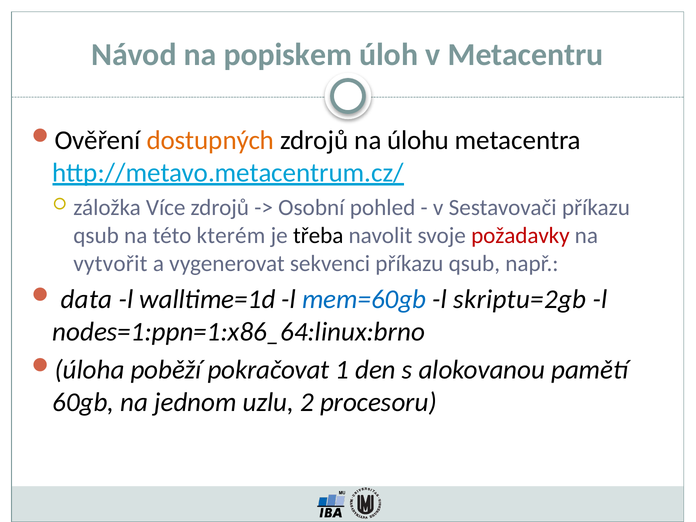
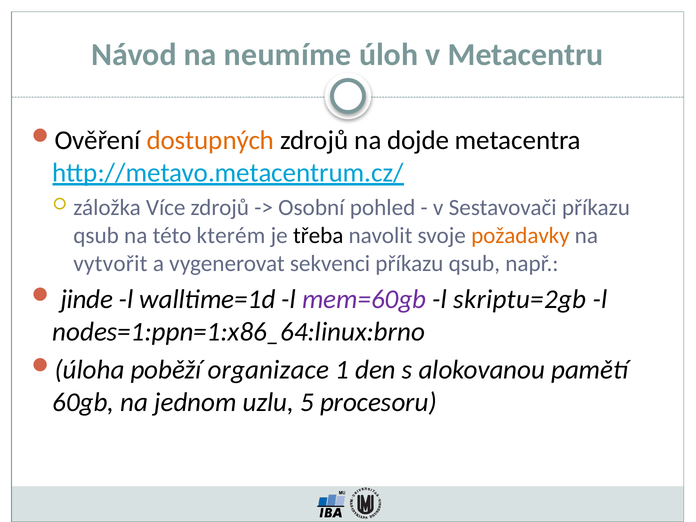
popiskem: popiskem -> neumíme
úlohu: úlohu -> dojde
požadavky colour: red -> orange
data: data -> jinde
mem=60gb colour: blue -> purple
pokračovat: pokračovat -> organizace
2: 2 -> 5
